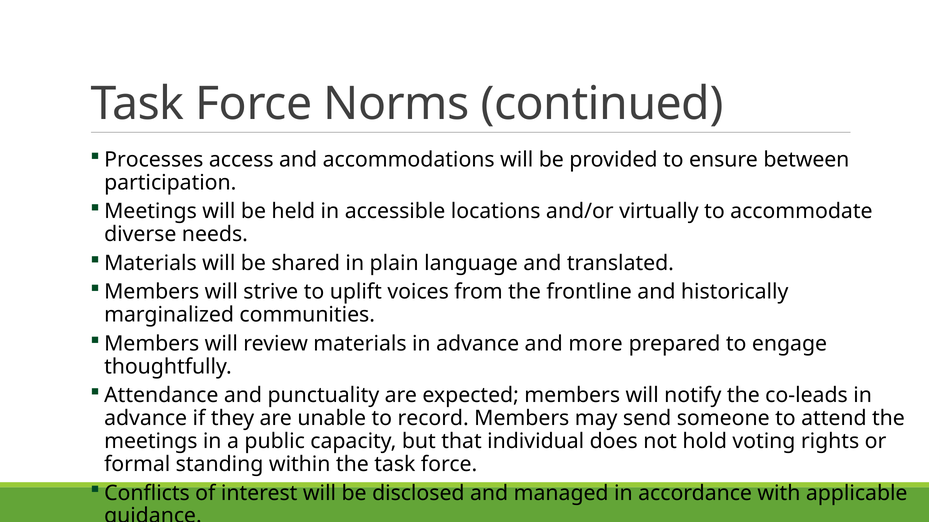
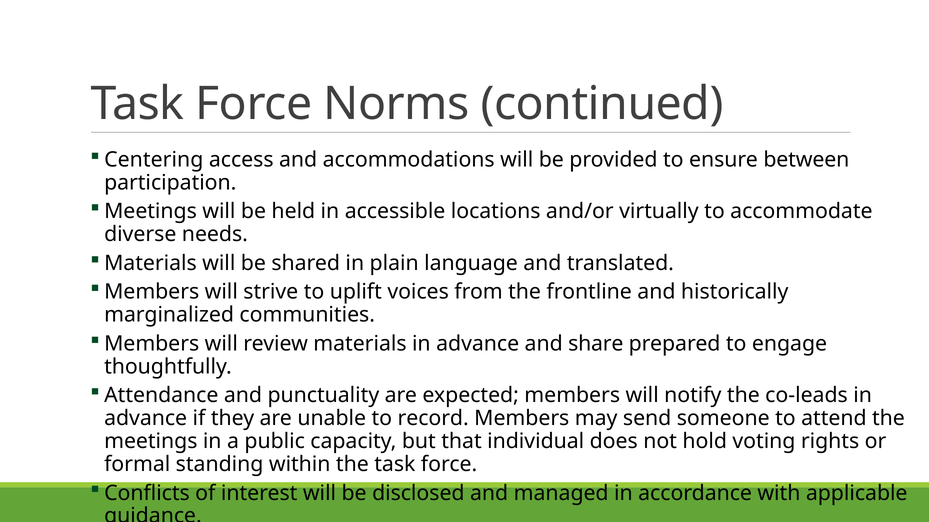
Processes at (154, 160): Processes -> Centering
more: more -> share
